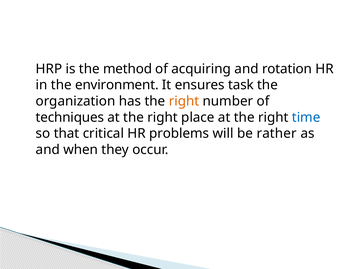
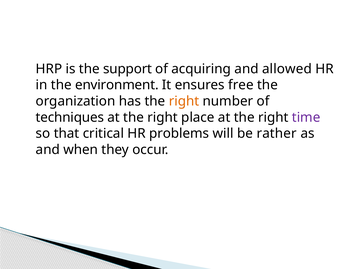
method: method -> support
rotation: rotation -> allowed
task: task -> free
time colour: blue -> purple
